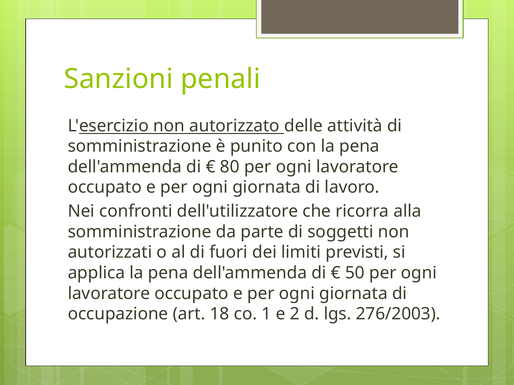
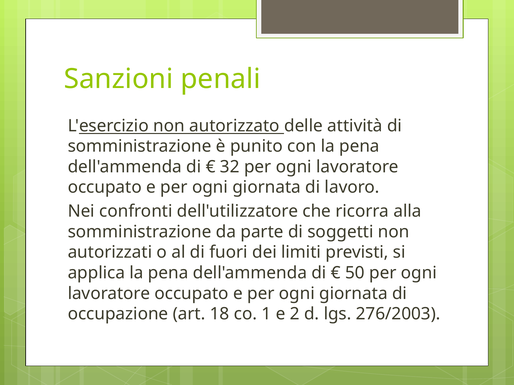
80: 80 -> 32
